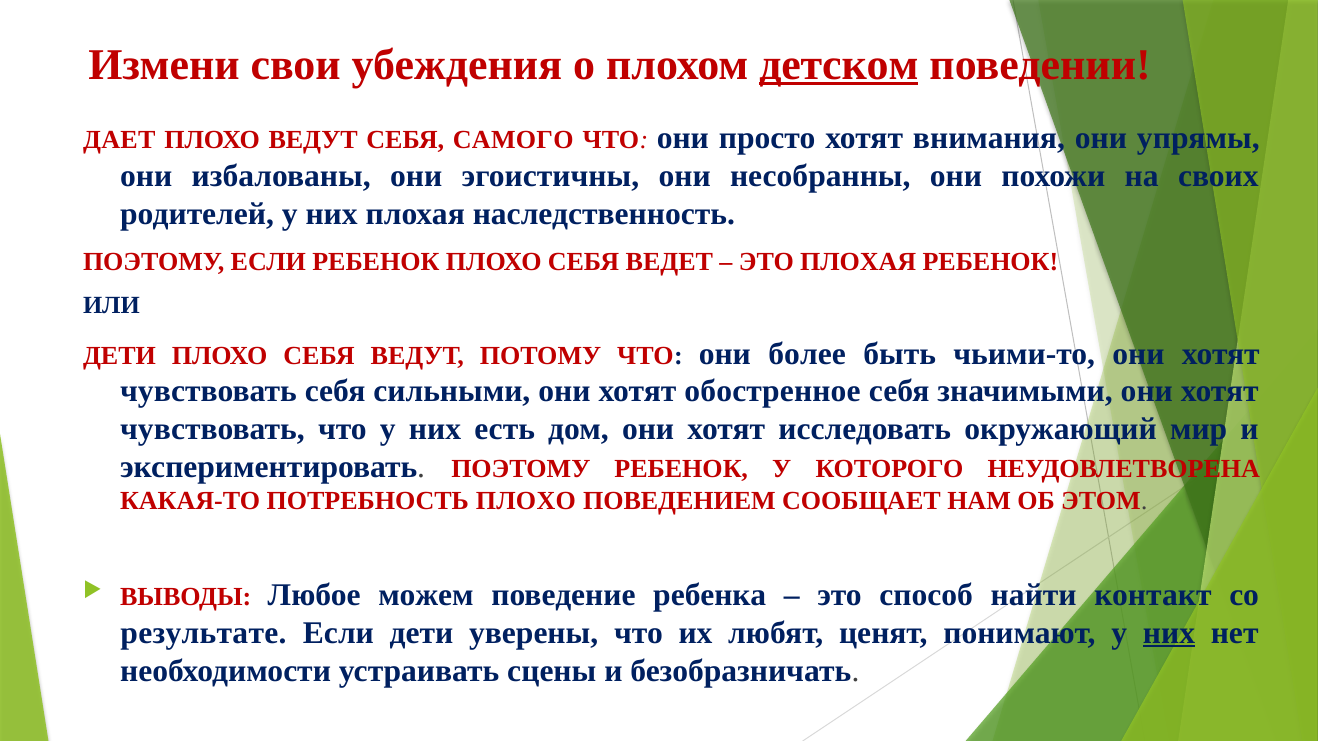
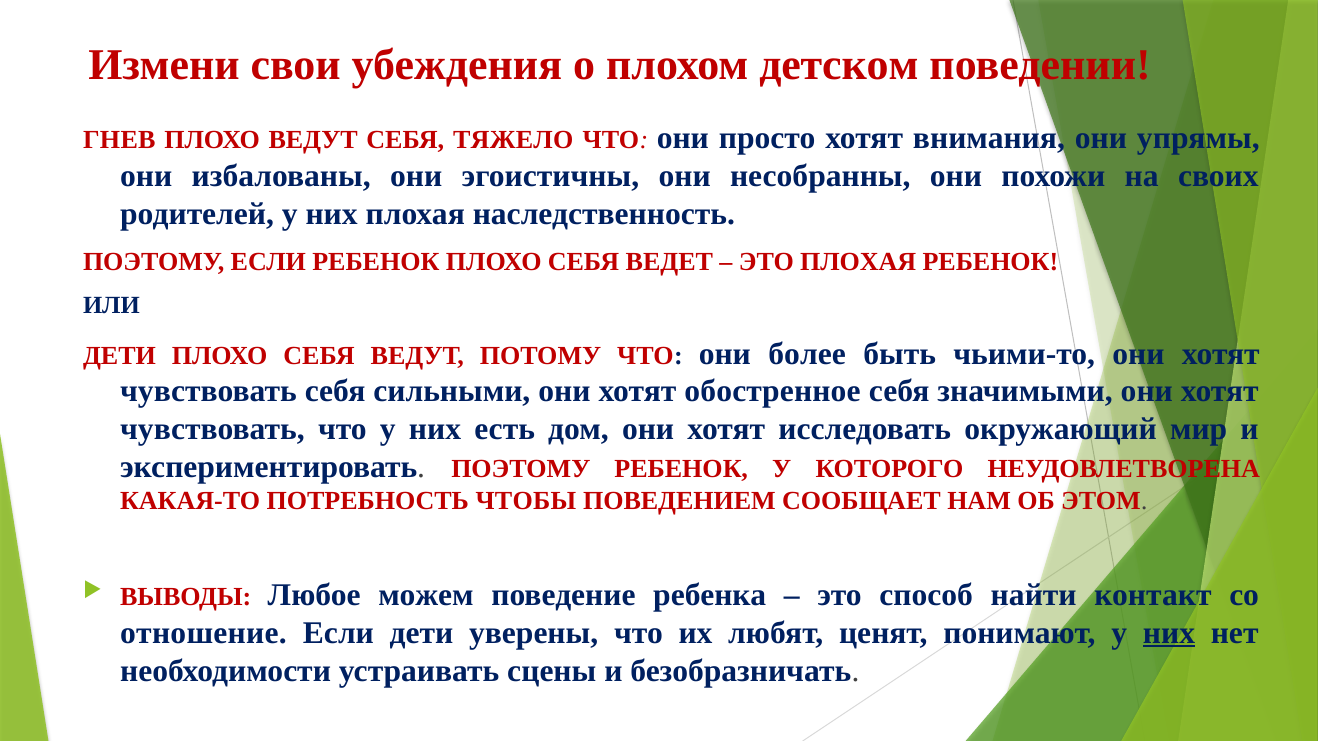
детском underline: present -> none
ДАЕТ: ДАЕТ -> ГНЕВ
САМОГО: САМОГО -> ТЯЖЕЛО
ПОТРЕБНОСТЬ ПЛОХО: ПЛОХО -> ЧТОБЫ
результате: результате -> отношение
